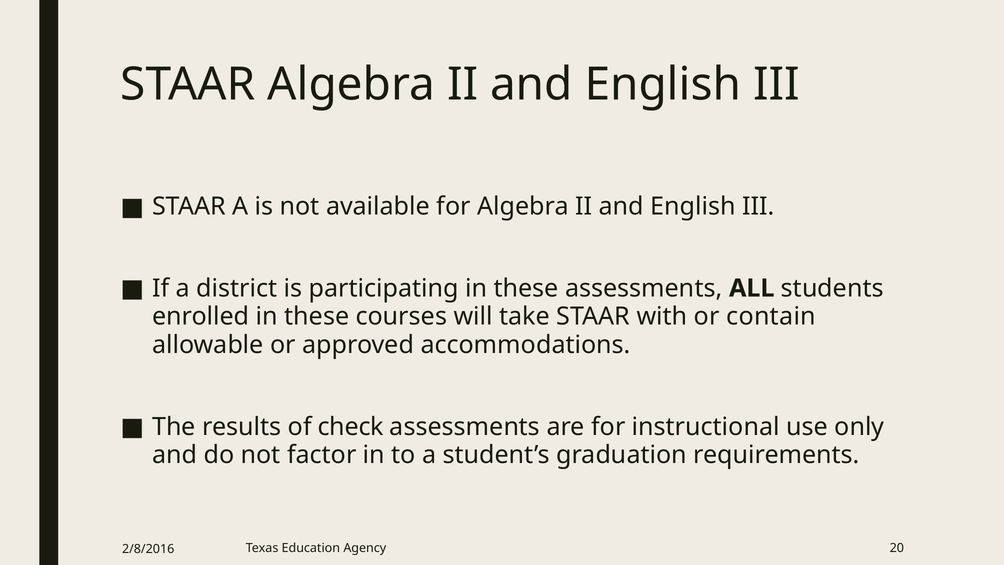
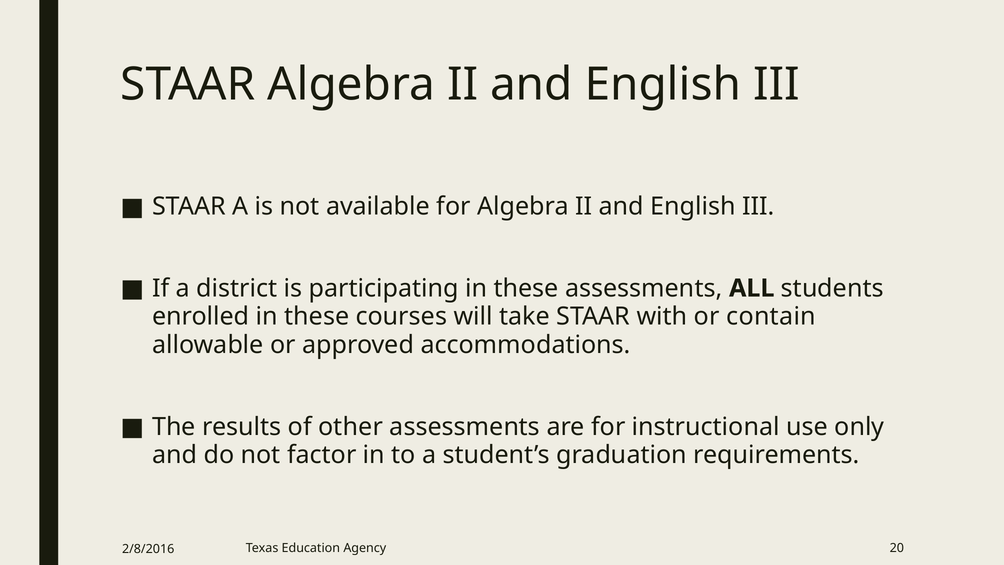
check: check -> other
